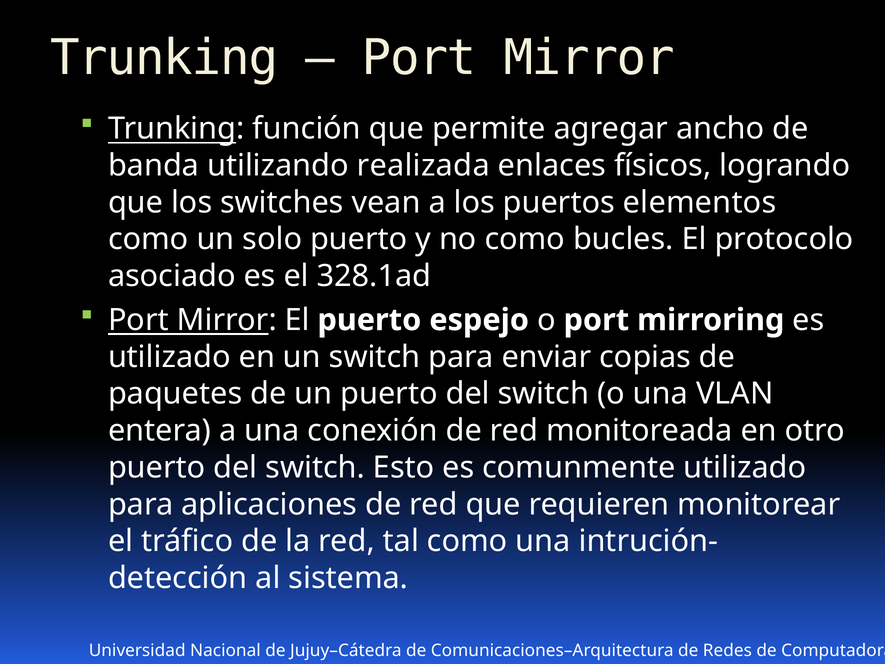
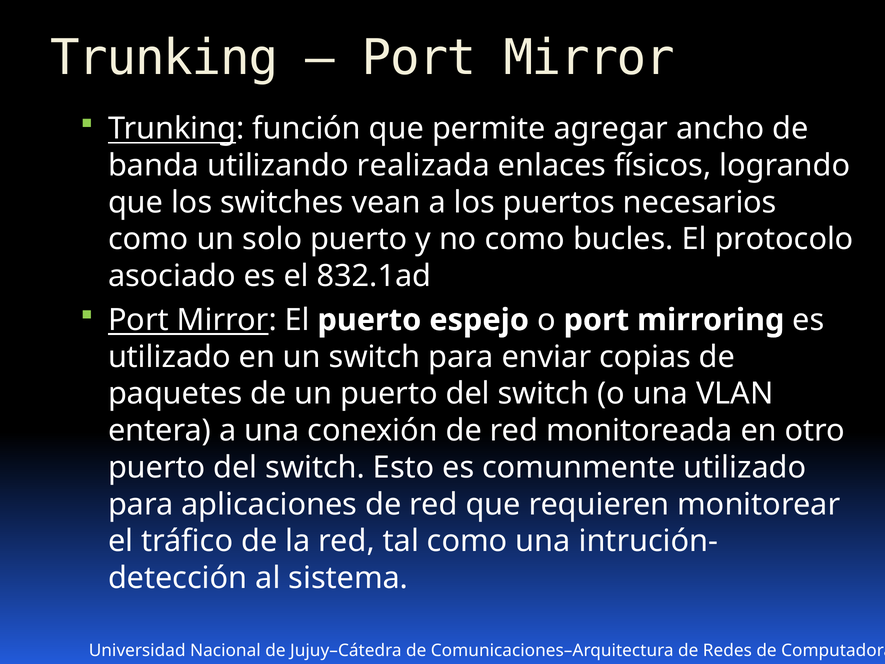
elementos: elementos -> necesarios
328.1ad: 328.1ad -> 832.1ad
